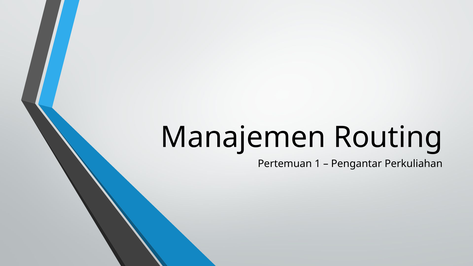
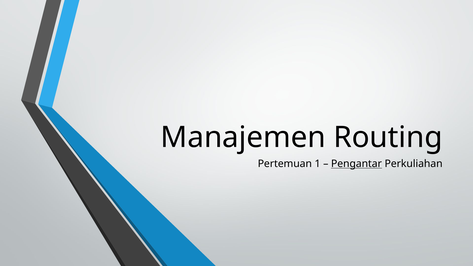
Pengantar underline: none -> present
